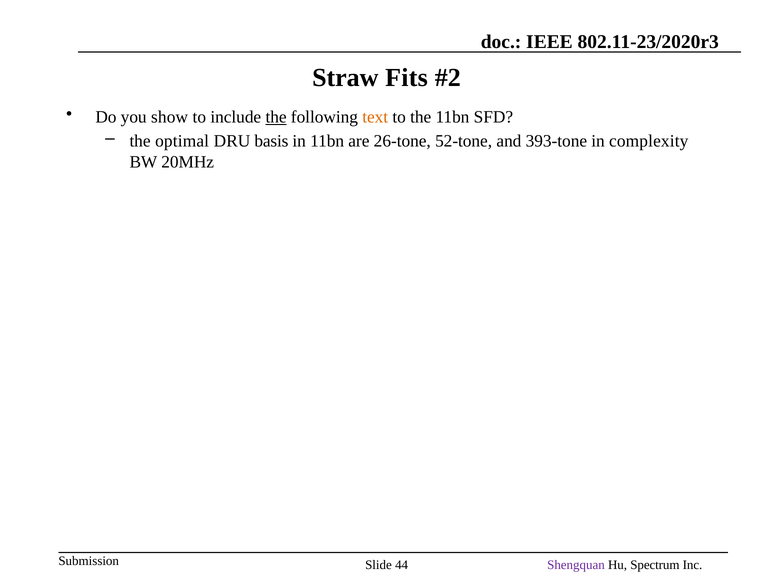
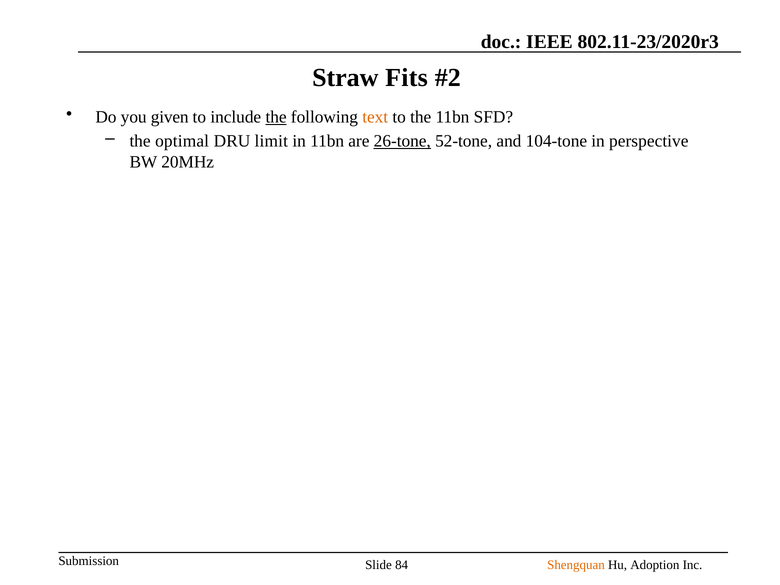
show: show -> given
basis: basis -> limit
26-tone underline: none -> present
393-tone: 393-tone -> 104-tone
complexity: complexity -> perspective
44: 44 -> 84
Shengquan colour: purple -> orange
Spectrum: Spectrum -> Adoption
